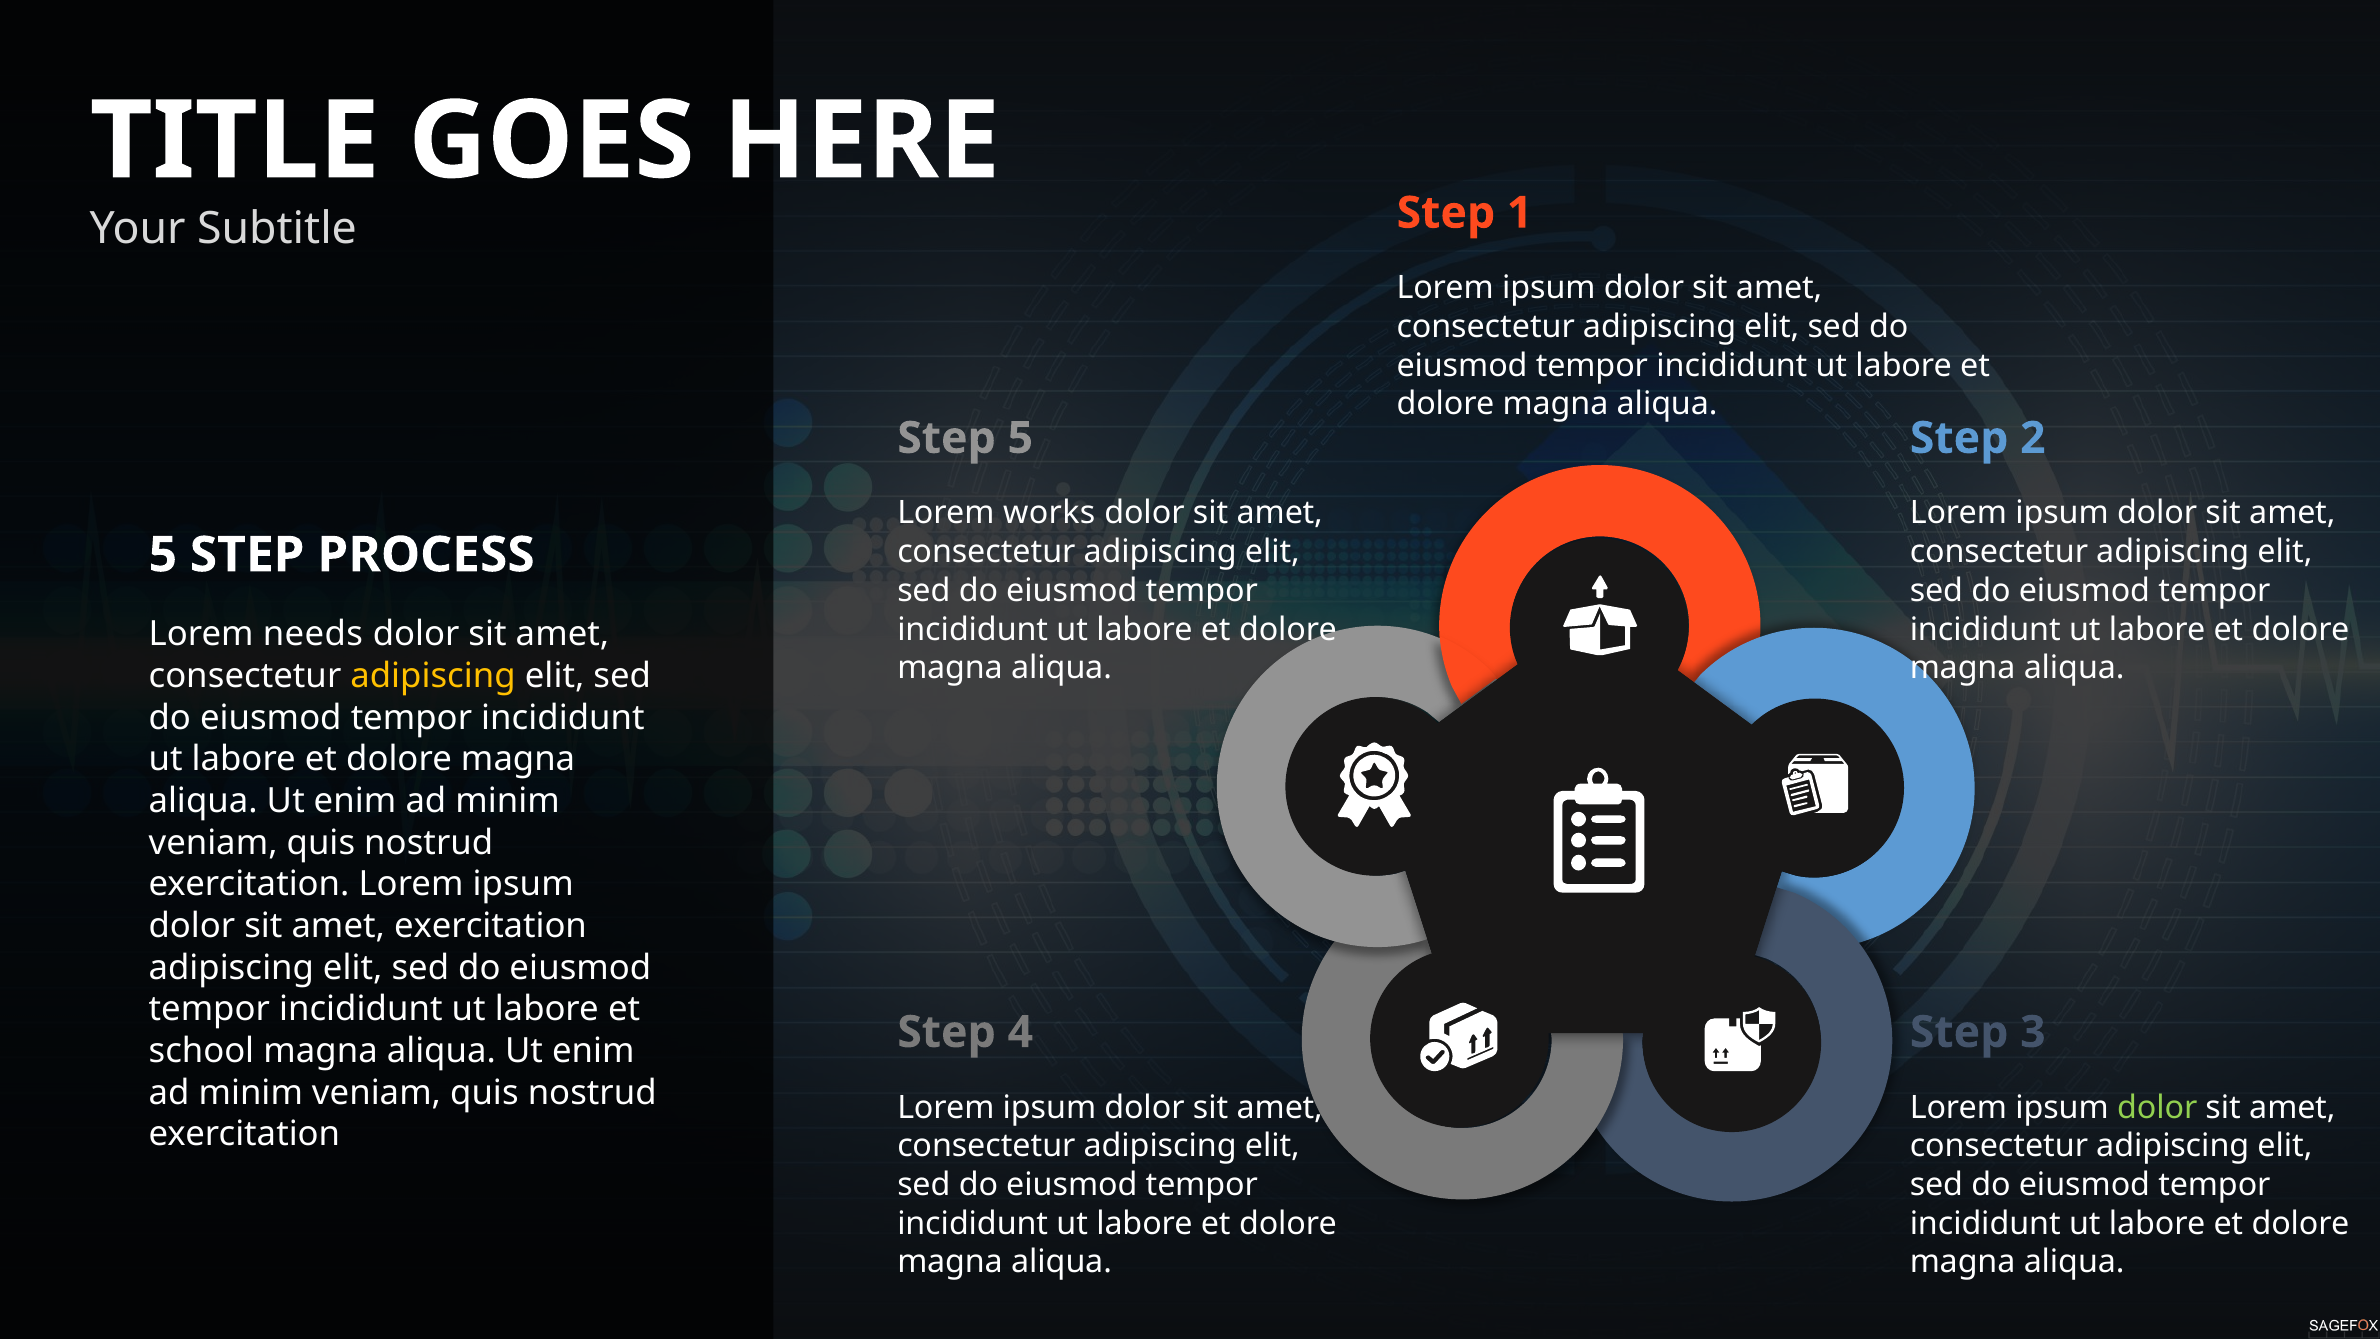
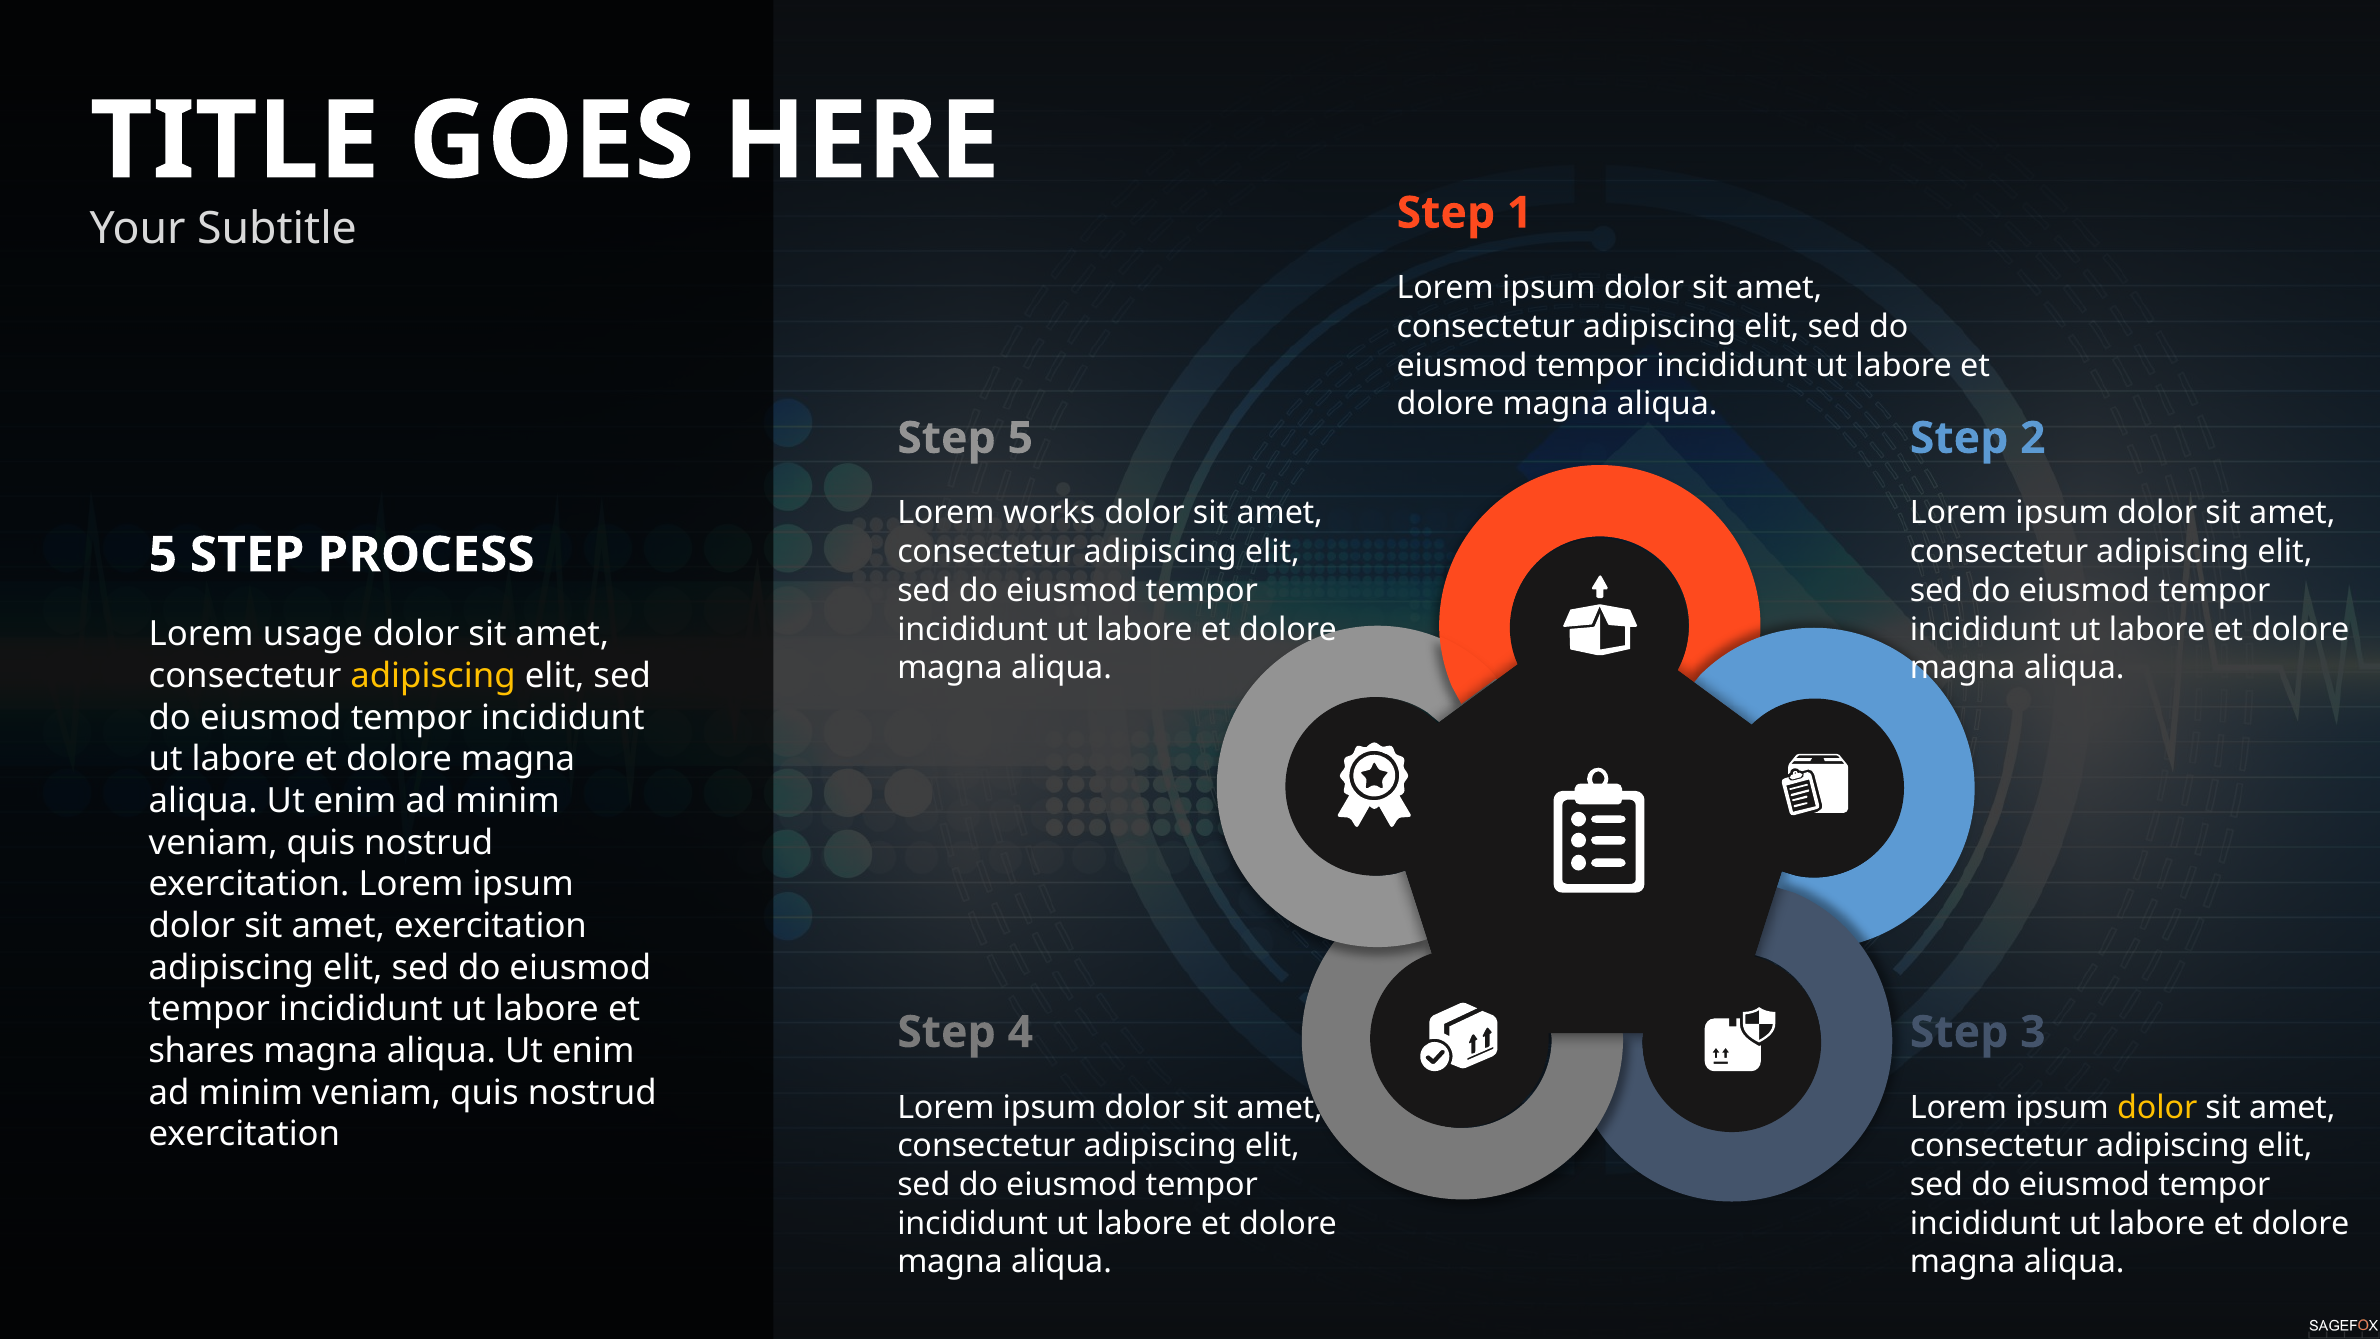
needs: needs -> usage
school: school -> shares
dolor at (2157, 1107) colour: light green -> yellow
